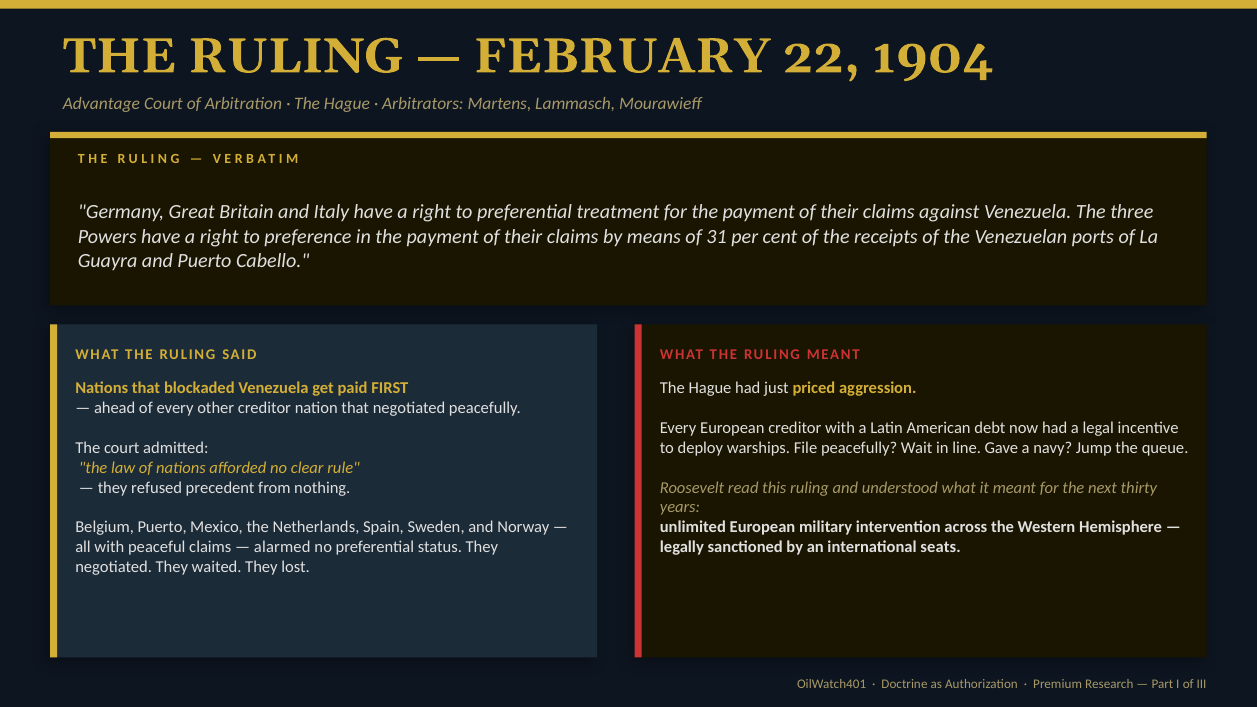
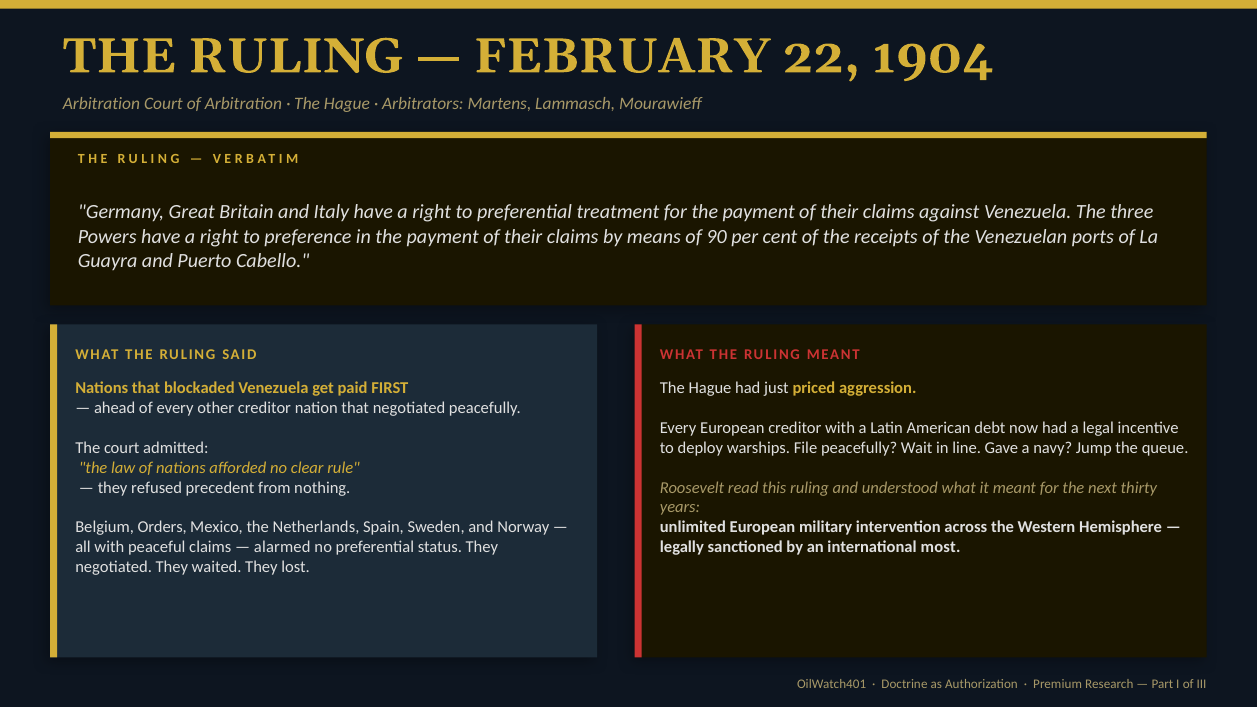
Advantage at (101, 104): Advantage -> Arbitration
31: 31 -> 90
Belgium Puerto: Puerto -> Orders
seats: seats -> most
